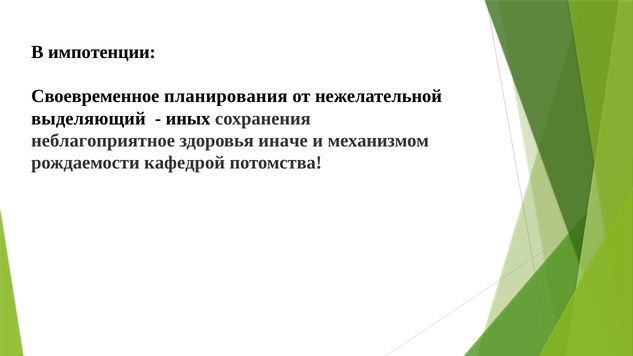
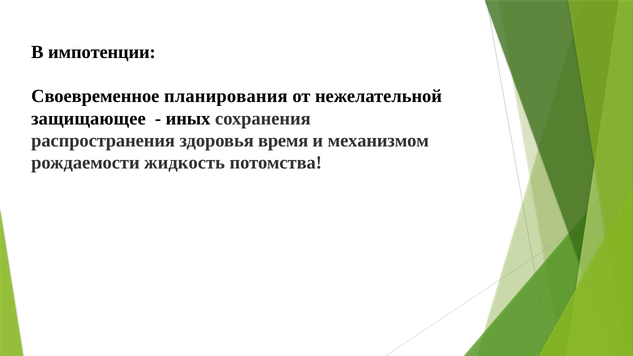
выделяющий: выделяющий -> защищающее
неблагоприятное: неблагоприятное -> распространения
иначе: иначе -> время
кафедрой: кафедрой -> жидкость
